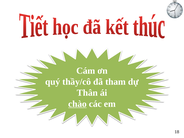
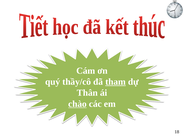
tham underline: none -> present
